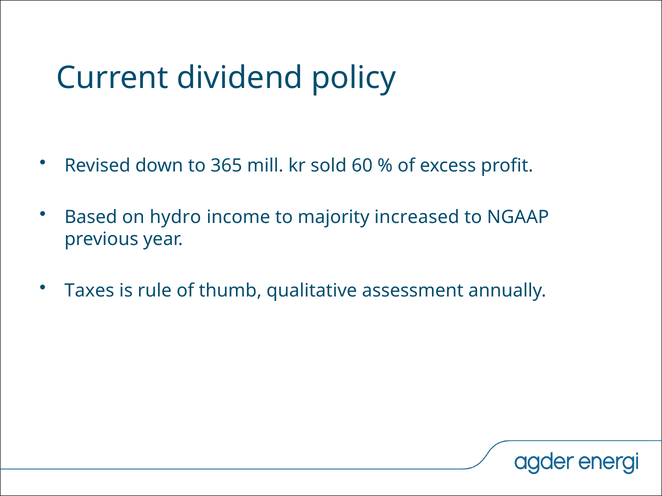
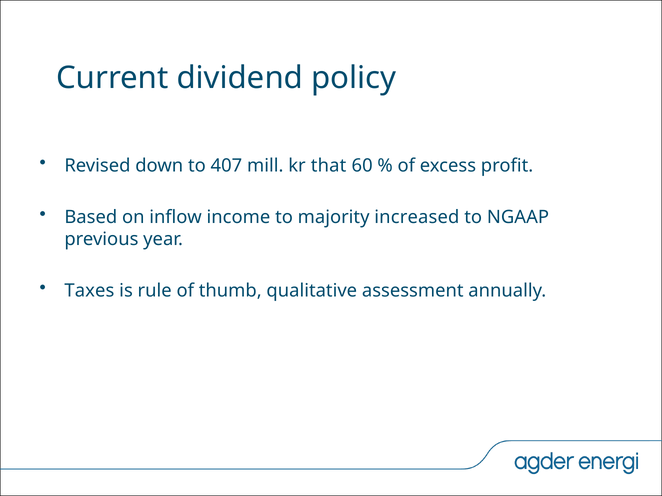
365: 365 -> 407
sold: sold -> that
hydro: hydro -> inflow
